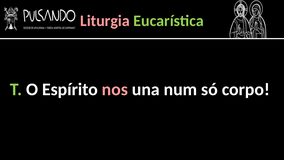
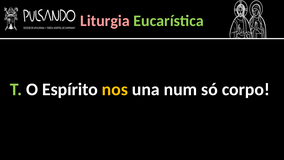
nos colour: pink -> yellow
